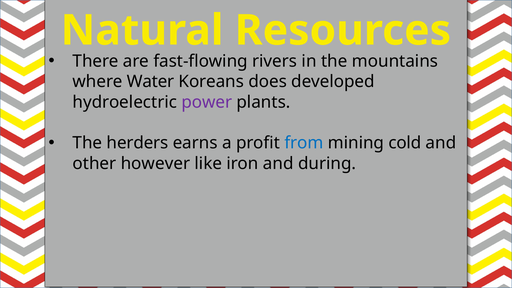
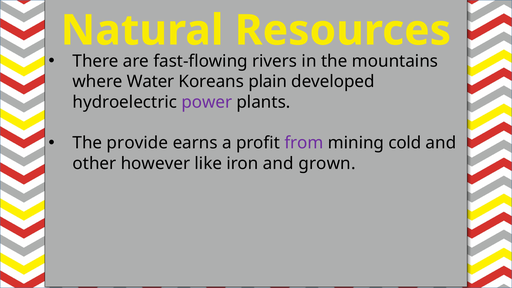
does: does -> plain
herders: herders -> provide
from colour: blue -> purple
during: during -> grown
